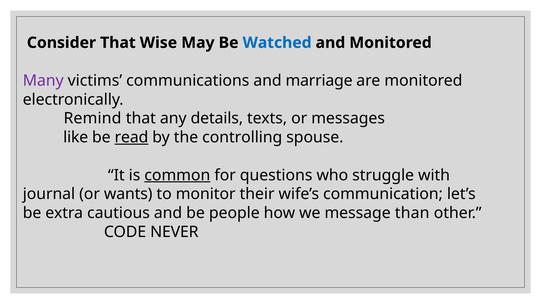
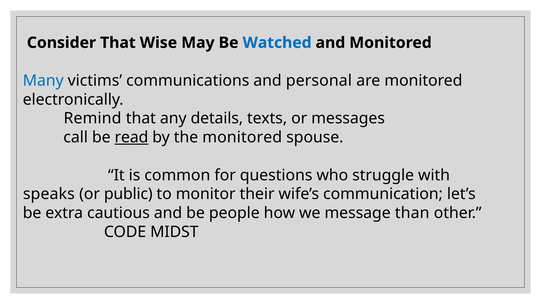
Many colour: purple -> blue
marriage: marriage -> personal
like: like -> call
the controlling: controlling -> monitored
common underline: present -> none
journal: journal -> speaks
wants: wants -> public
NEVER: NEVER -> MIDST
